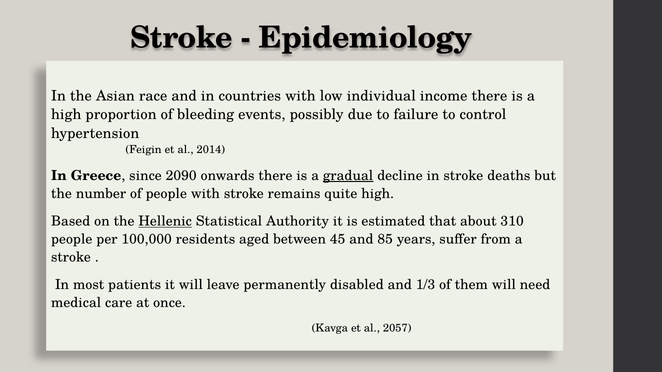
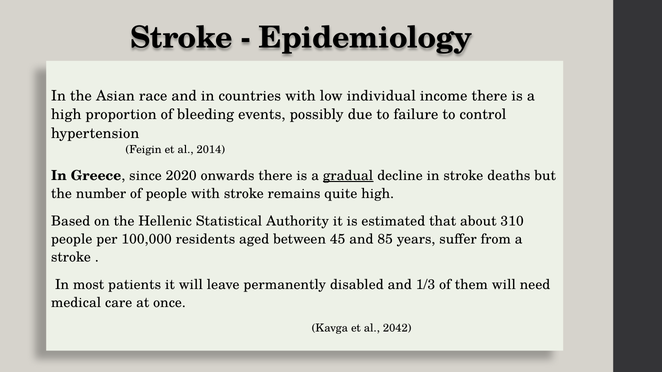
2090: 2090 -> 2020
Hellenic underline: present -> none
2057: 2057 -> 2042
